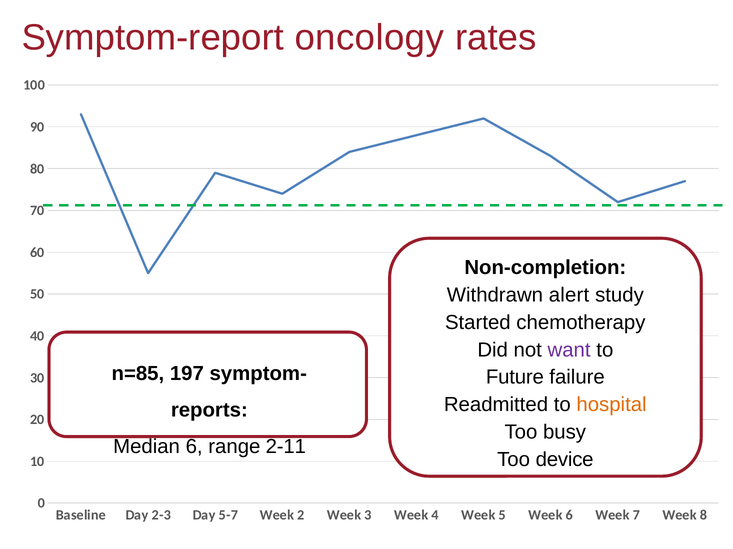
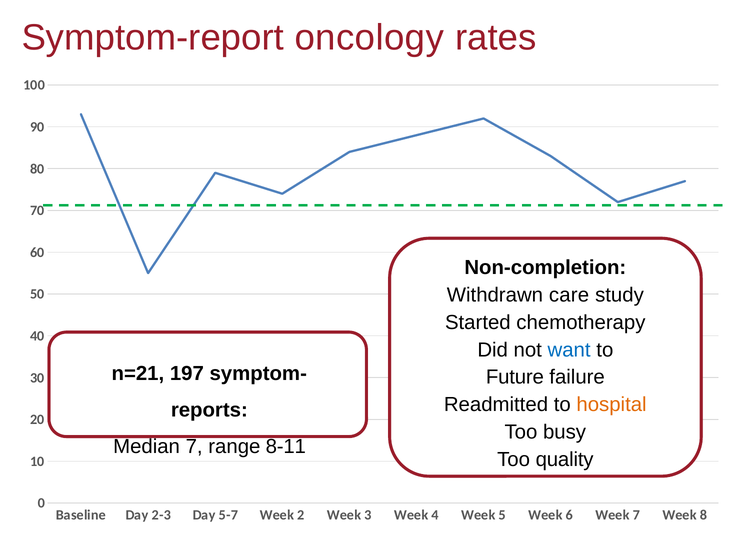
alert: alert -> care
want colour: purple -> blue
n=85: n=85 -> n=21
Median 6: 6 -> 7
2-11: 2-11 -> 8-11
device: device -> quality
